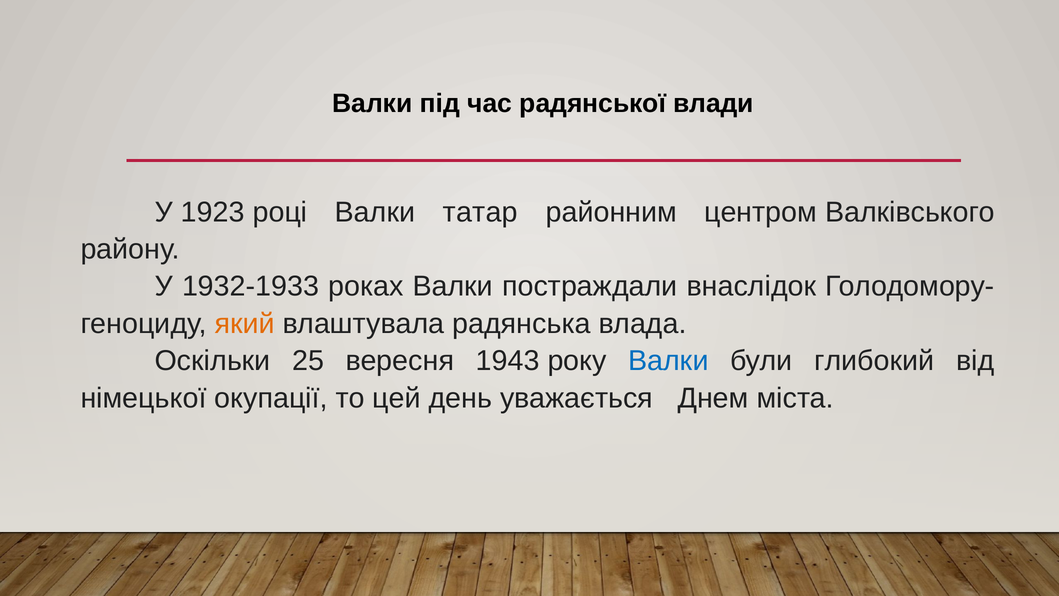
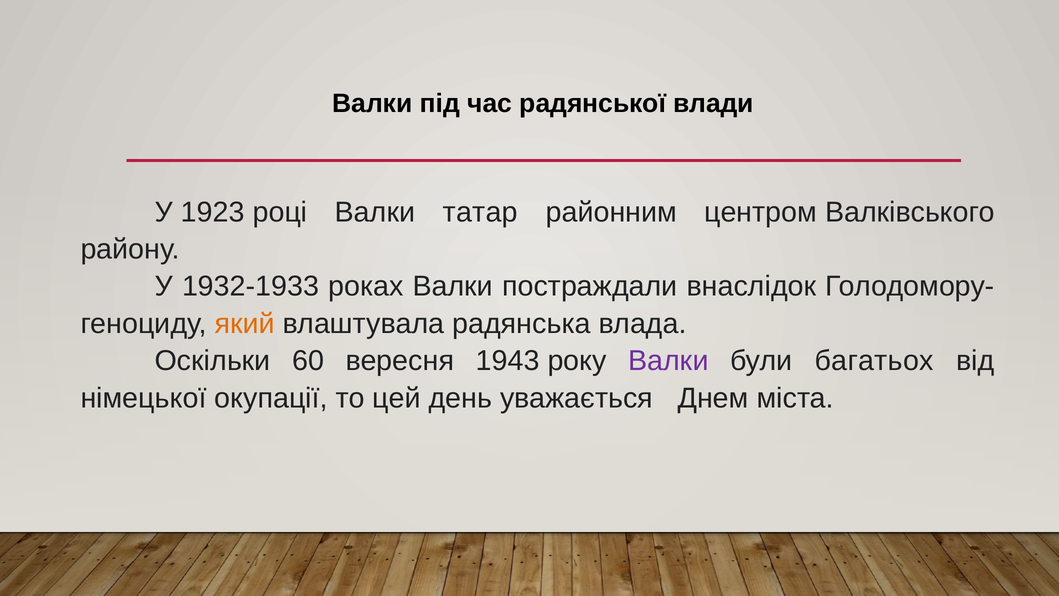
25: 25 -> 60
Валки at (668, 361) colour: blue -> purple
глибокий: глибокий -> багатьох
